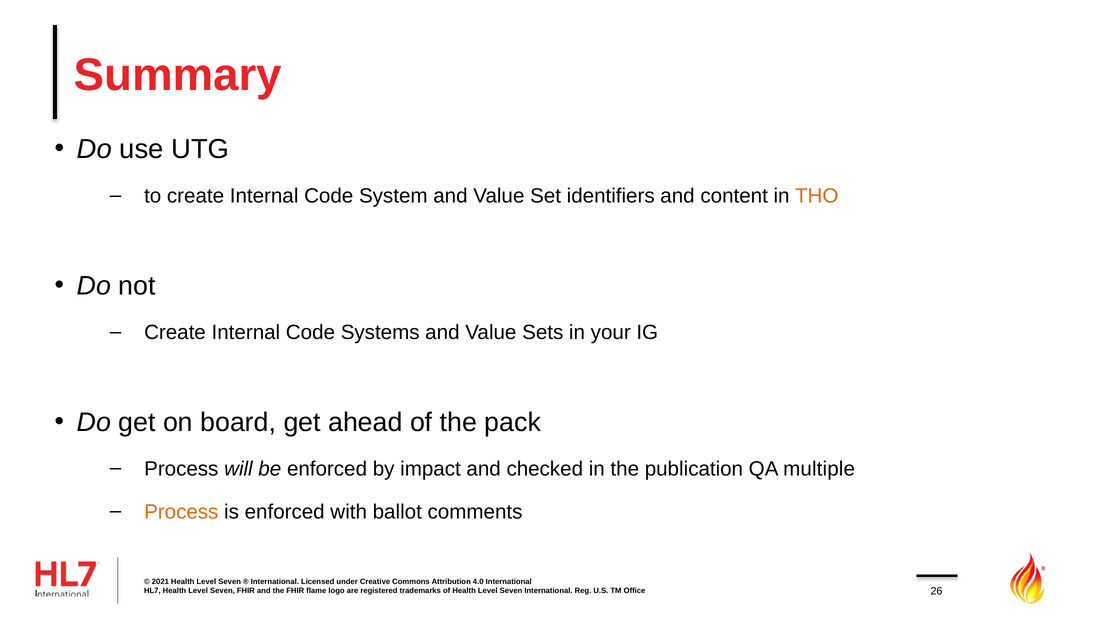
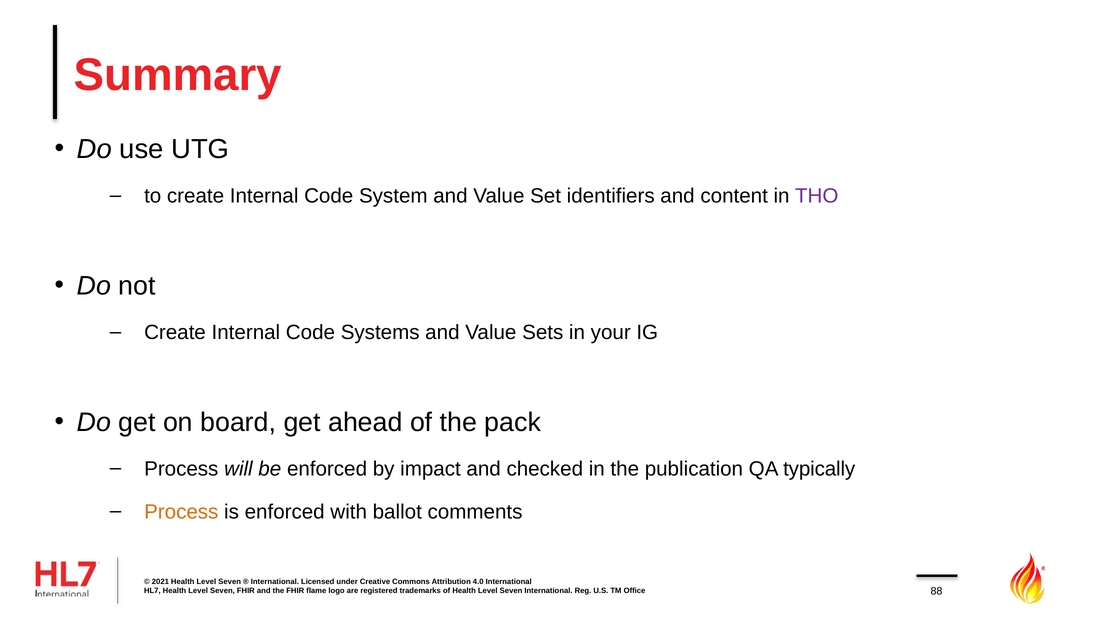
THO colour: orange -> purple
multiple: multiple -> typically
26: 26 -> 88
